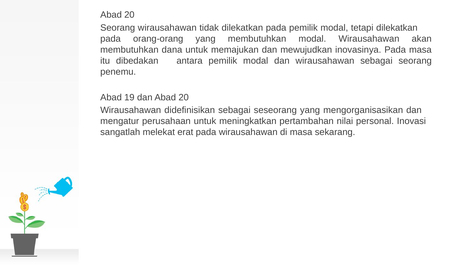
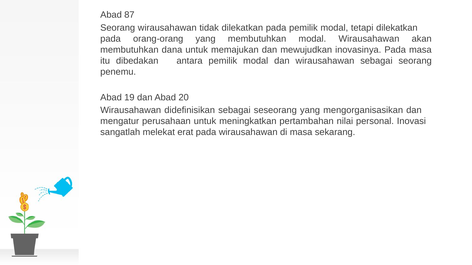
20 at (129, 15): 20 -> 87
